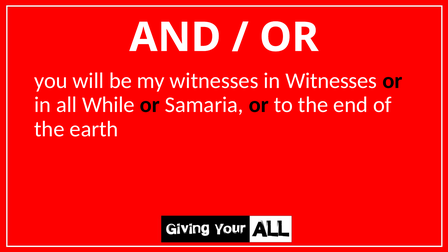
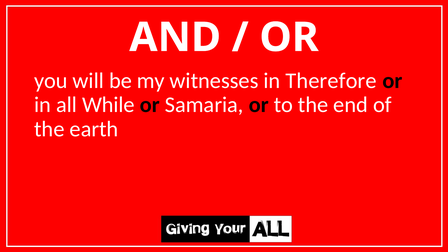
in Witnesses: Witnesses -> Therefore
